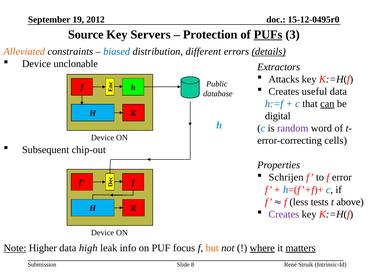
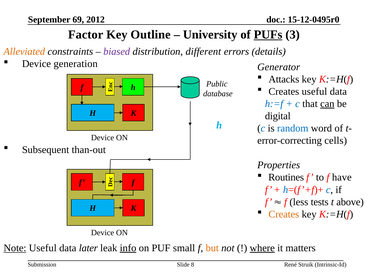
19: 19 -> 69
Source: Source -> Factor
Servers: Servers -> Outline
Protection: Protection -> University
biased colour: blue -> purple
details underline: present -> none
unclonable: unclonable -> generation
Extractors: Extractors -> Generator
random colour: purple -> blue
chip-out: chip-out -> than-out
Schrijen: Schrijen -> Routines
error: error -> have
Creates at (284, 214) colour: purple -> orange
Note Higher: Higher -> Useful
high: high -> later
info underline: none -> present
focus: focus -> small
matters underline: present -> none
